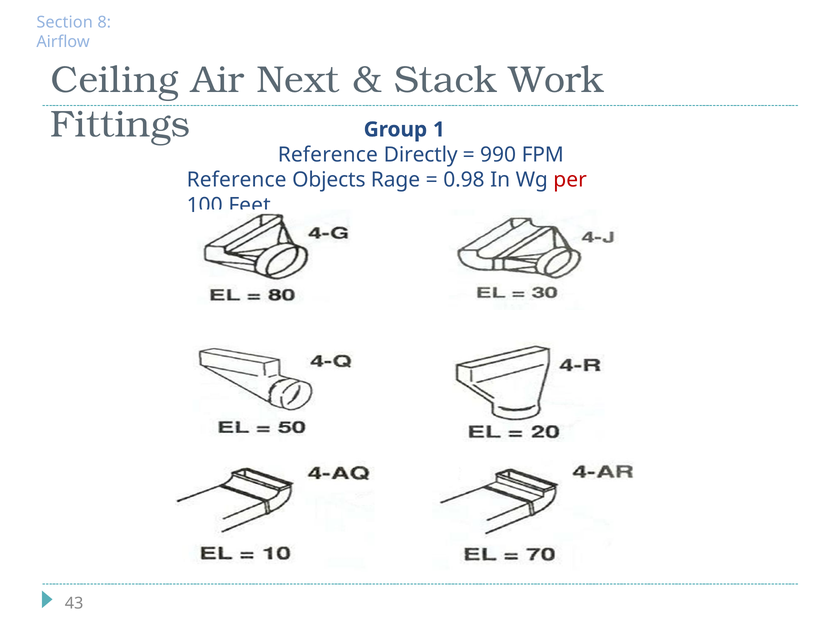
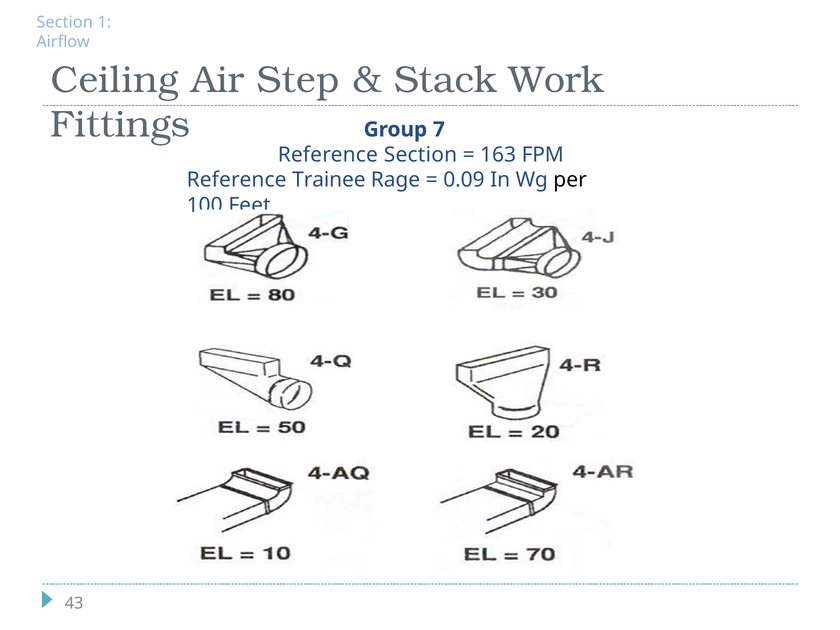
8: 8 -> 1
Next: Next -> Step
1: 1 -> 7
Reference Directly: Directly -> Section
990: 990 -> 163
Objects: Objects -> Trainee
0.98: 0.98 -> 0.09
per colour: red -> black
